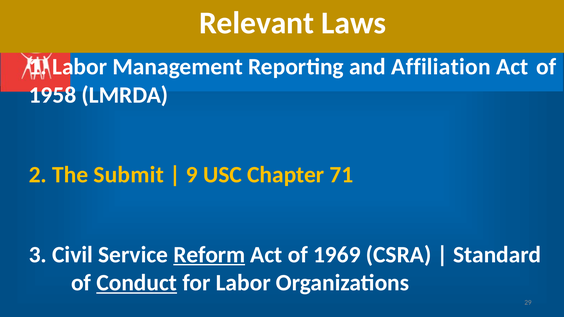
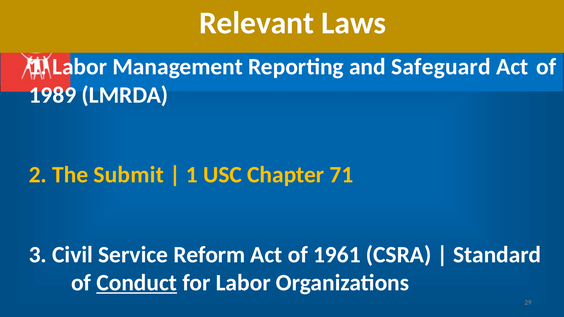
Affiliation: Affiliation -> Safeguard
1958: 1958 -> 1989
9 at (192, 175): 9 -> 1
Reform underline: present -> none
1969: 1969 -> 1961
